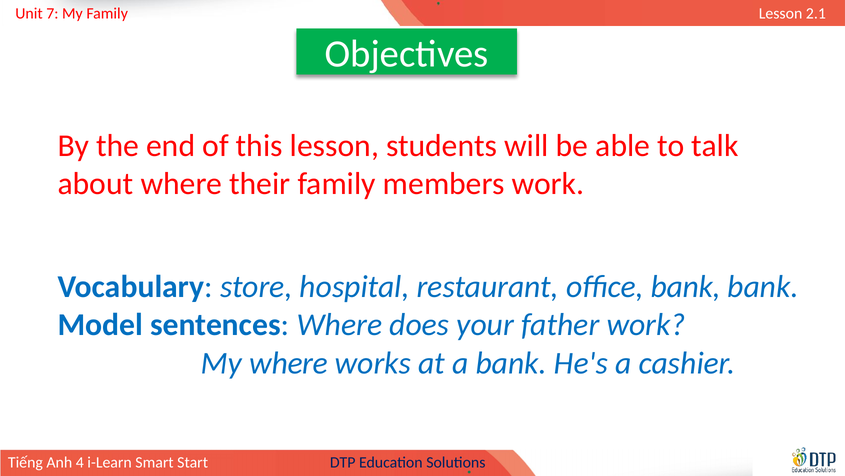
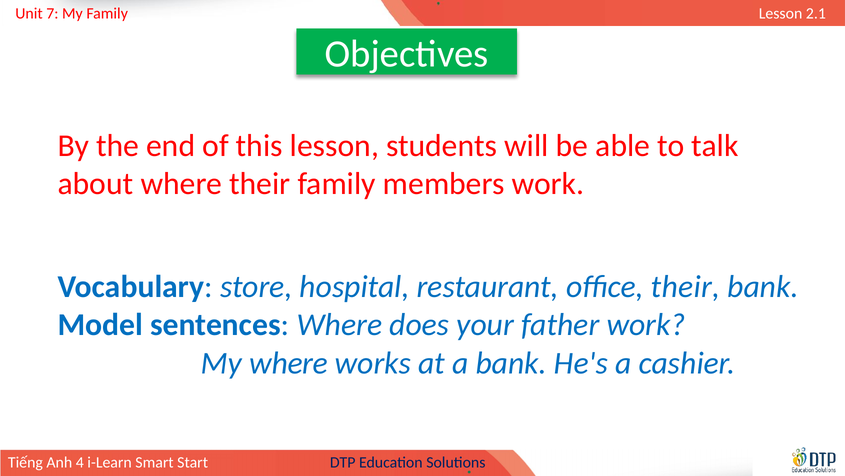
office bank: bank -> their
